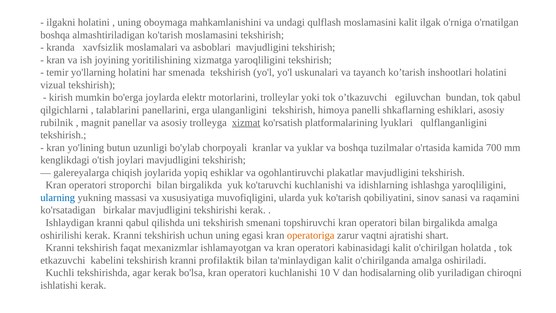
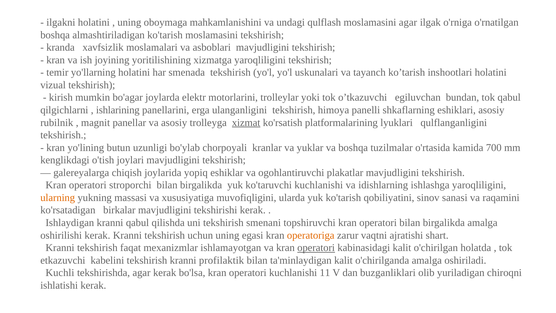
moslamasini kalit: kalit -> agar
bo'erga: bo'erga -> bo'agar
talablarini: talablarini -> ishlarining
ularning colour: blue -> orange
operatori at (316, 248) underline: none -> present
10: 10 -> 11
hodisalarning: hodisalarning -> buzganliklari
